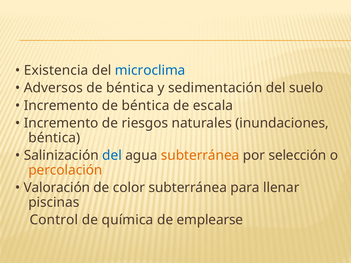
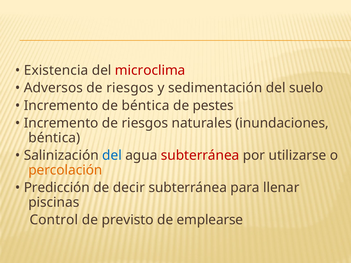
microclima colour: blue -> red
béntica at (130, 88): béntica -> riesgos
escala: escala -> pestes
subterránea at (200, 155) colour: orange -> red
selección: selección -> utilizarse
Valoración: Valoración -> Predicción
color: color -> decir
química: química -> previsto
